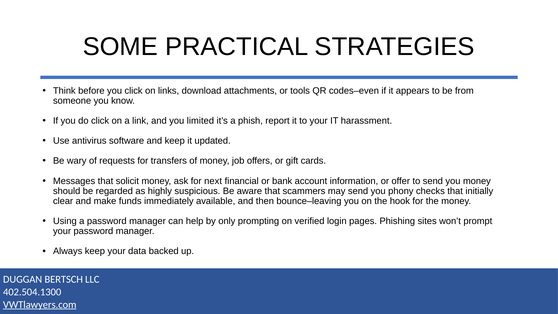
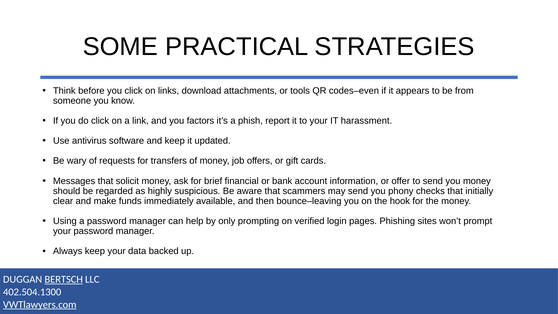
limited: limited -> factors
next: next -> brief
BERTSCH underline: none -> present
